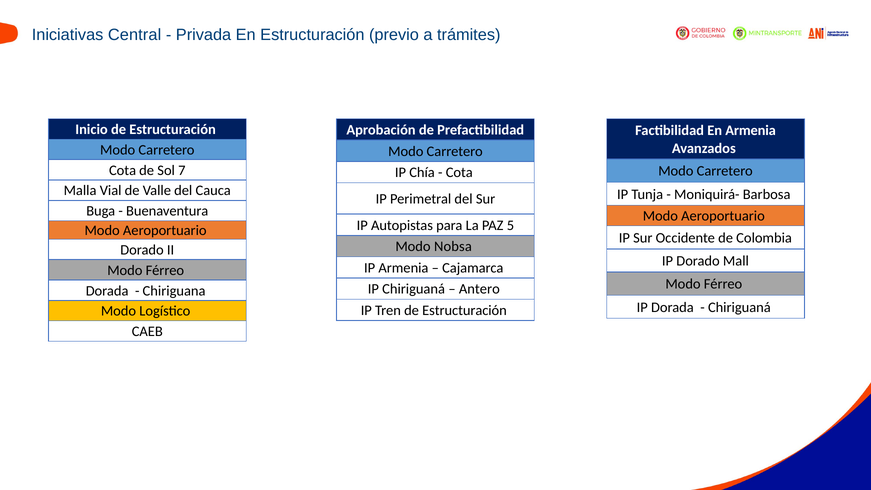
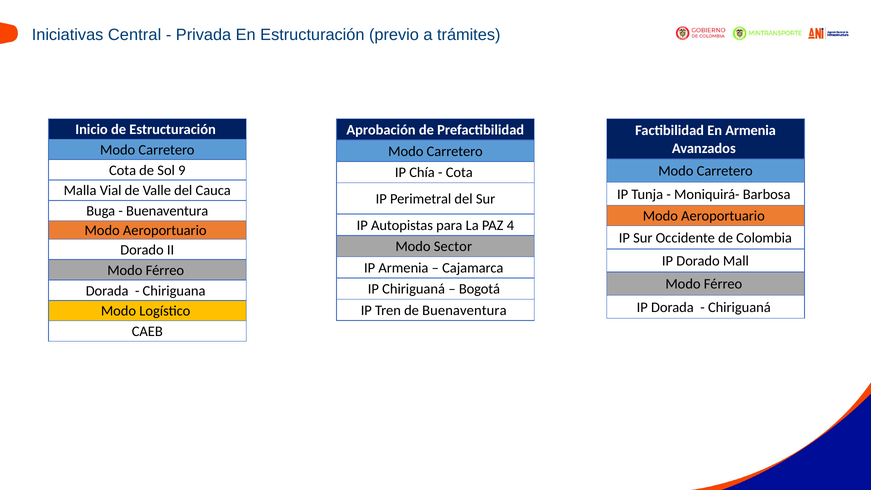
7: 7 -> 9
5: 5 -> 4
Nobsa: Nobsa -> Sector
Antero: Antero -> Bogotá
Tren de Estructuración: Estructuración -> Buenaventura
